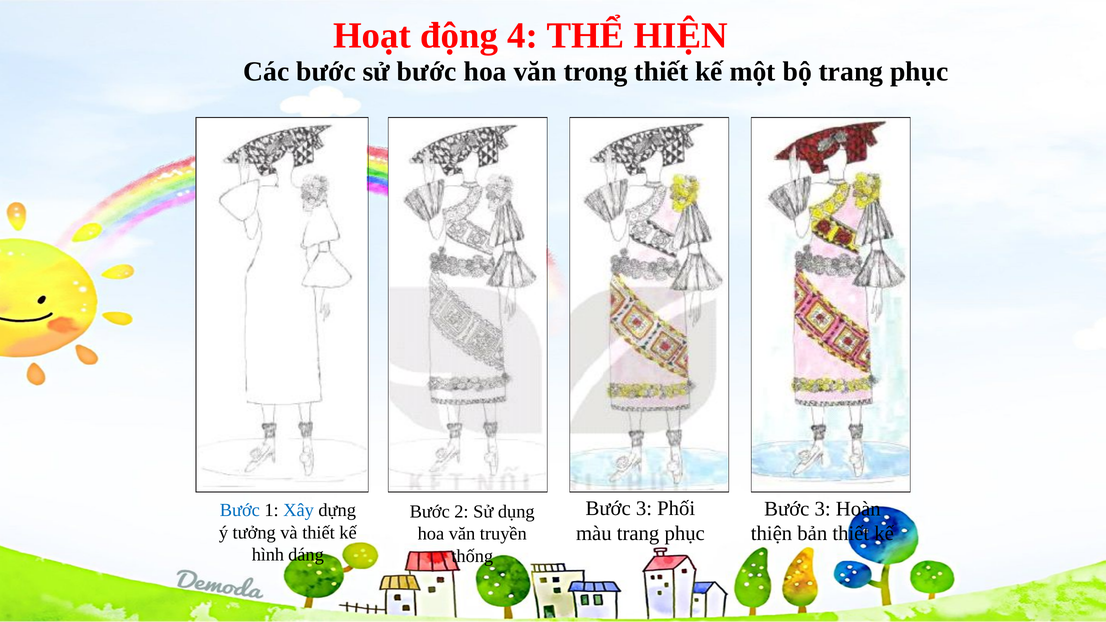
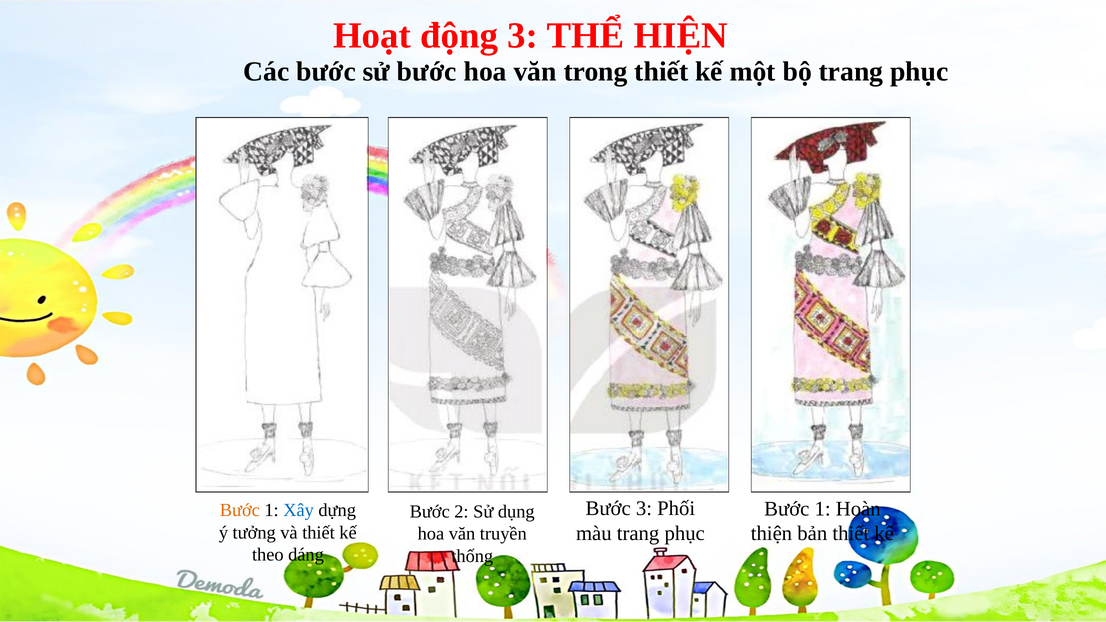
động 4: 4 -> 3
3 at (823, 509): 3 -> 1
Bước at (240, 510) colour: blue -> orange
hình: hình -> theo
